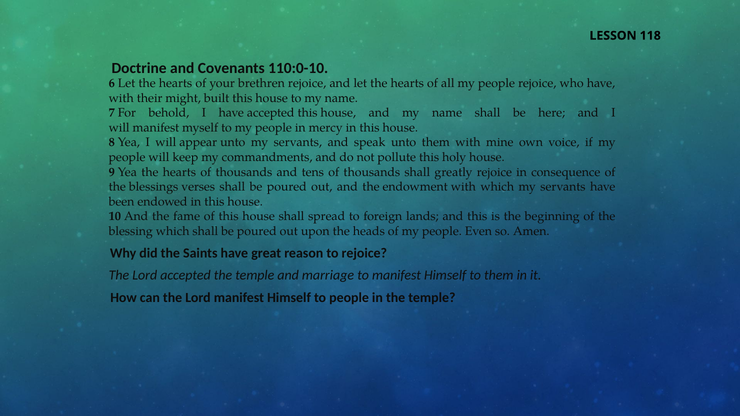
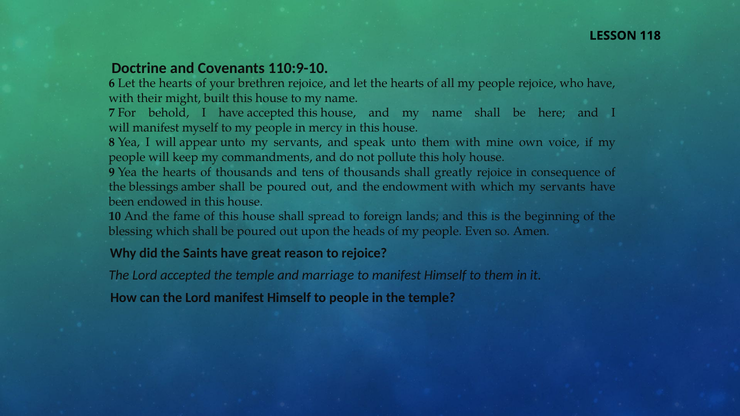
110:0-10: 110:0-10 -> 110:9-10
verses: verses -> amber
